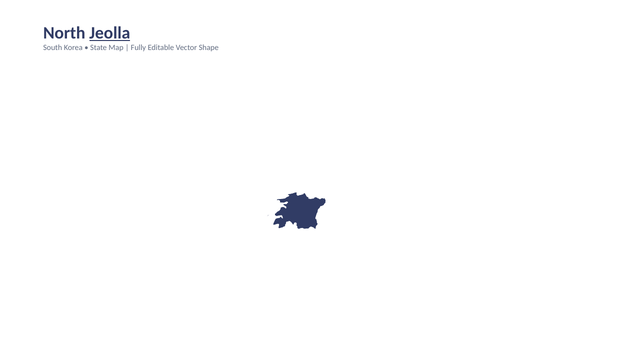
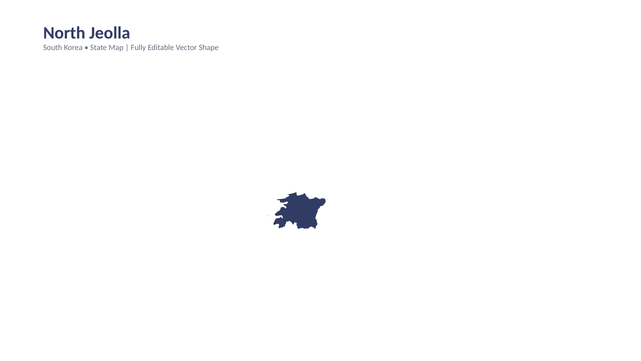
Jeolla underline: present -> none
